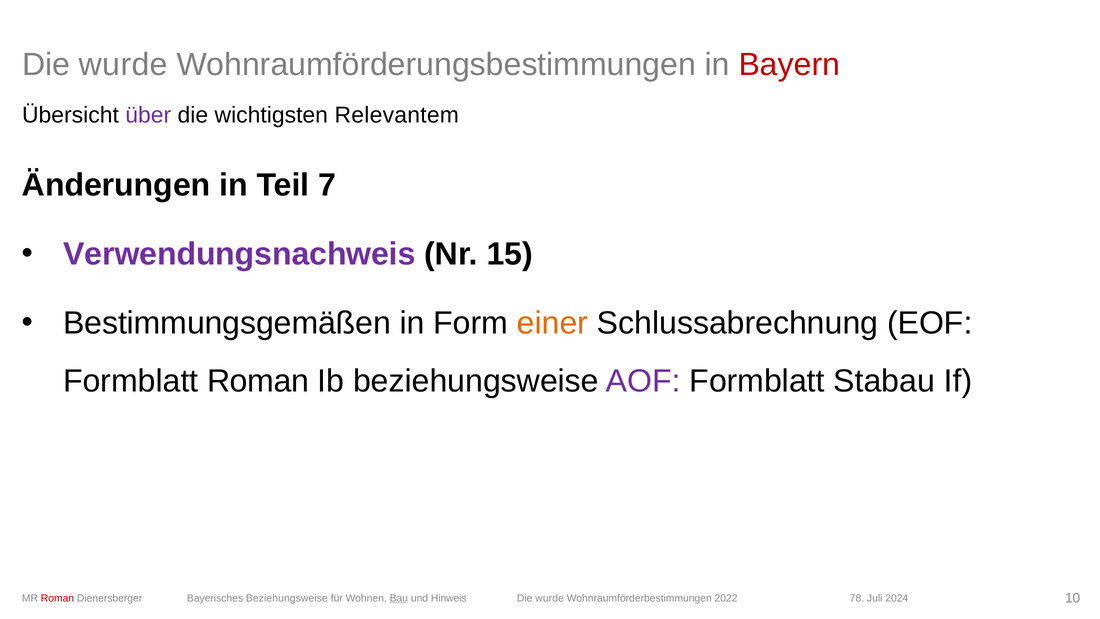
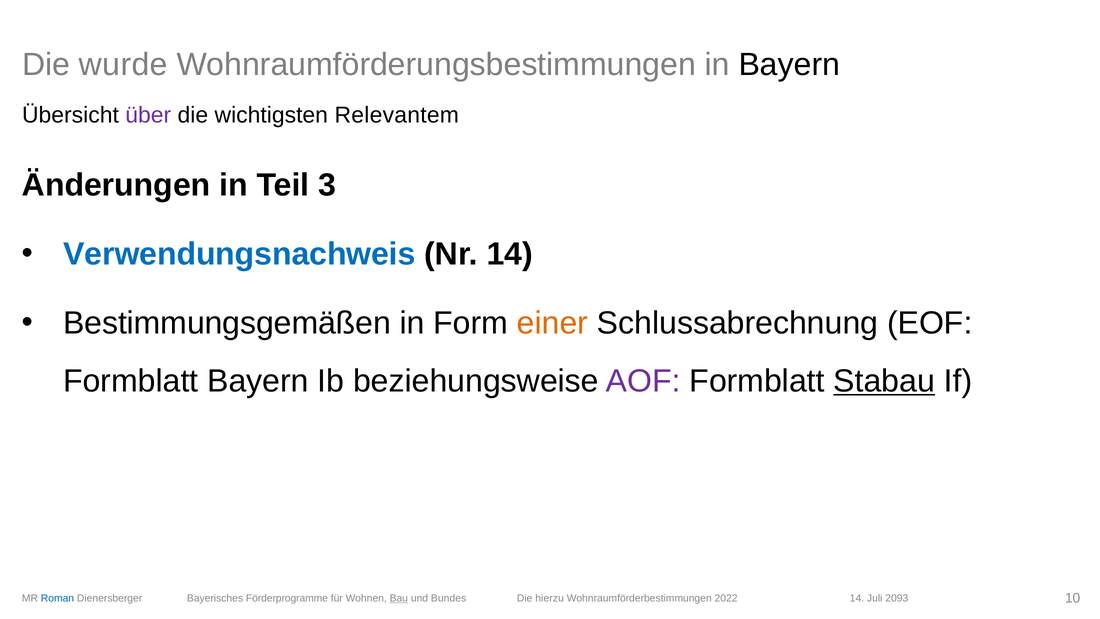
Bayern at (789, 65) colour: red -> black
7: 7 -> 3
Verwendungsnachweis colour: purple -> blue
Nr 15: 15 -> 14
Formblatt Roman: Roman -> Bayern
Stabau underline: none -> present
Roman at (57, 598) colour: red -> blue
Bayerisches Beziehungsweise: Beziehungsweise -> Förderprogramme
Hinweis: Hinweis -> Bundes
wurde at (550, 598): wurde -> hierzu
2022 78: 78 -> 14
2024: 2024 -> 2093
